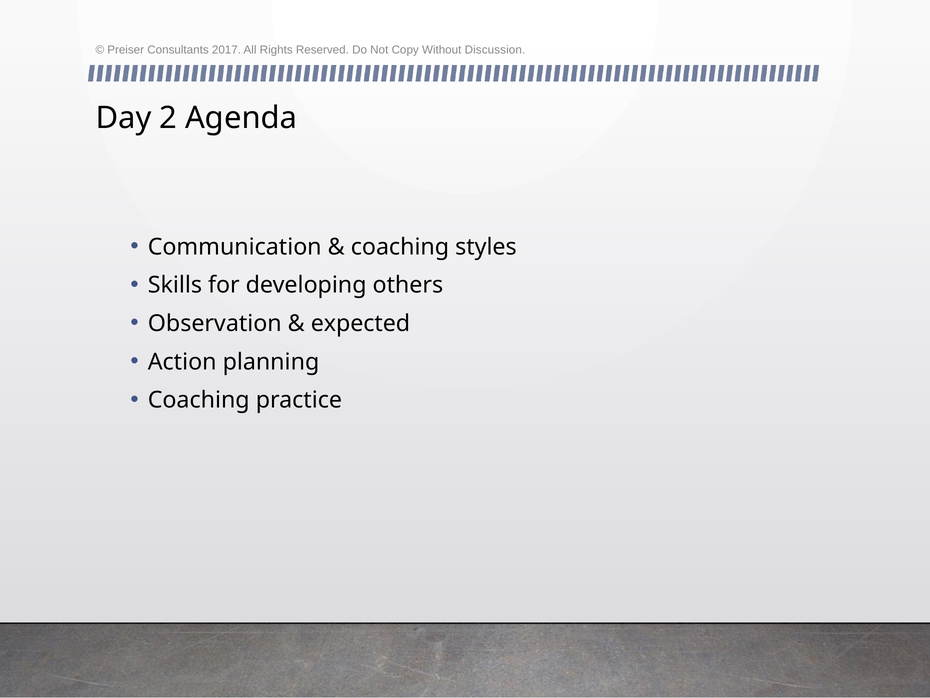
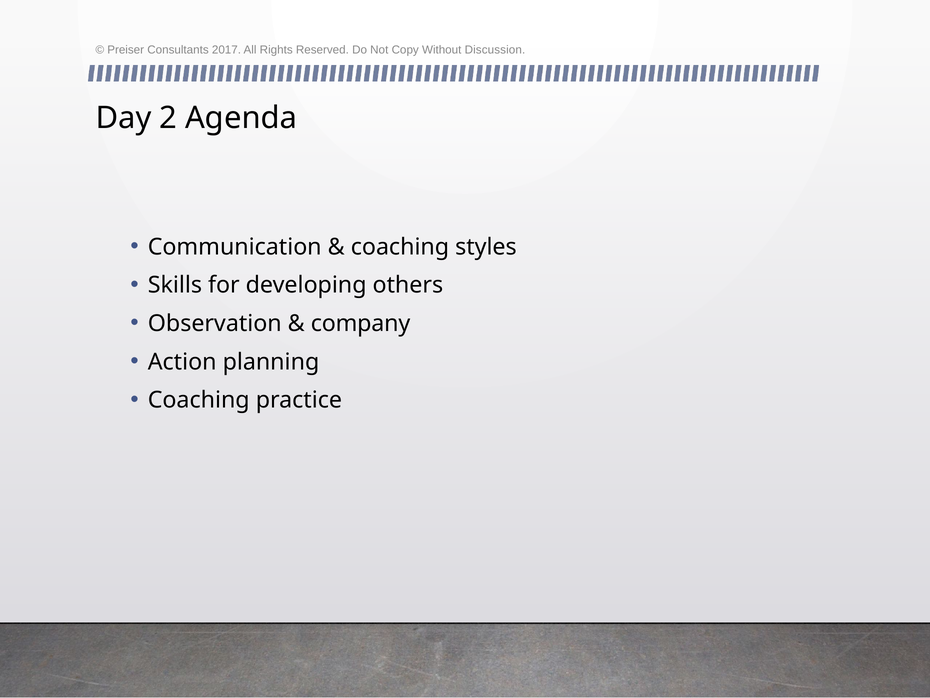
expected: expected -> company
